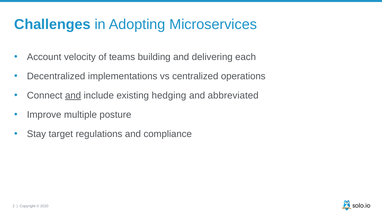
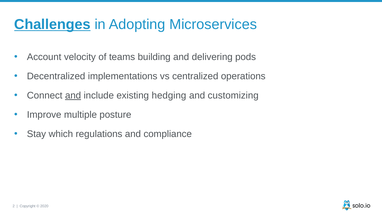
Challenges underline: none -> present
each: each -> pods
abbreviated: abbreviated -> customizing
target: target -> which
